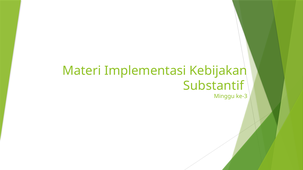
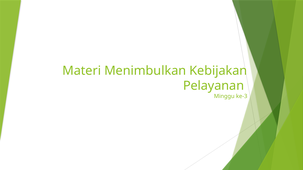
Implementasi: Implementasi -> Menimbulkan
Substantif: Substantif -> Pelayanan
